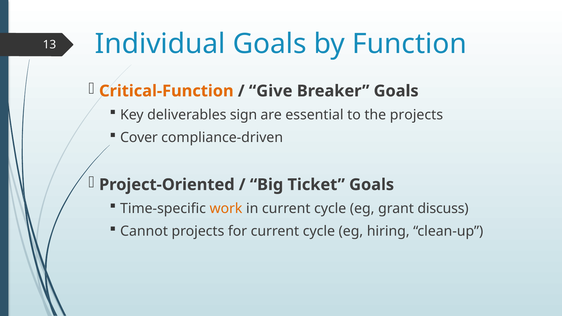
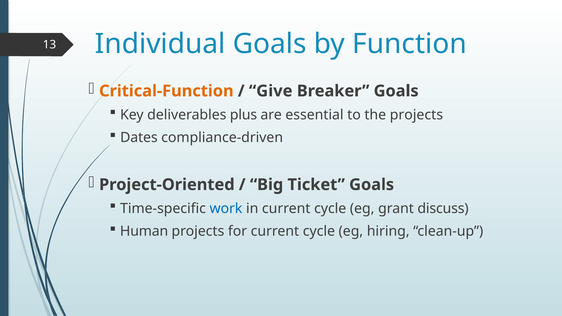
sign: sign -> plus
Cover: Cover -> Dates
work colour: orange -> blue
Cannot: Cannot -> Human
